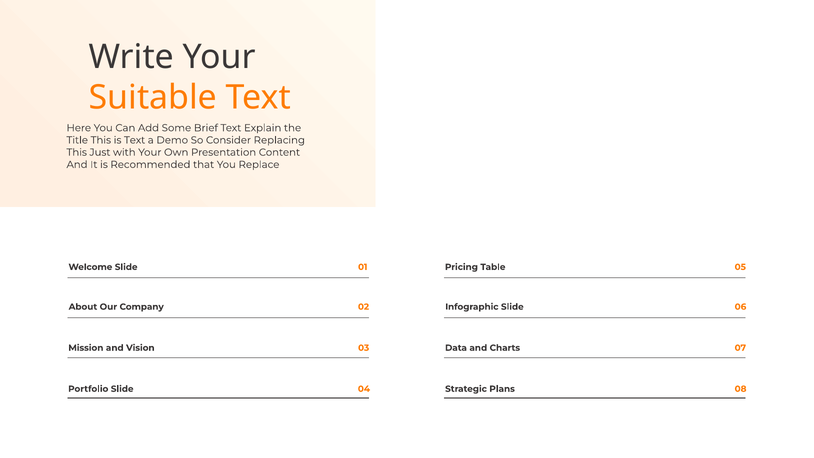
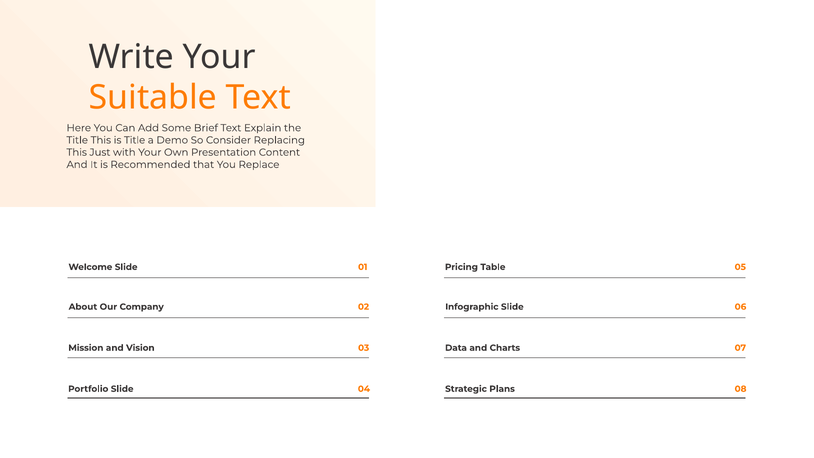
is Text: Text -> Title
